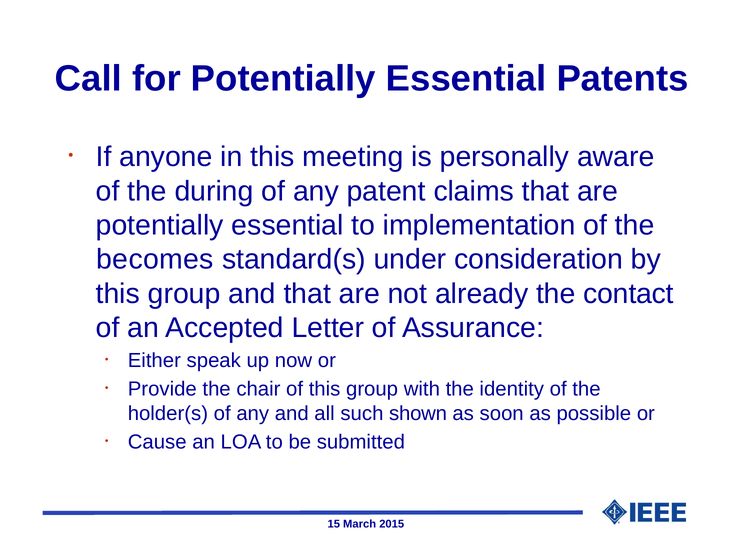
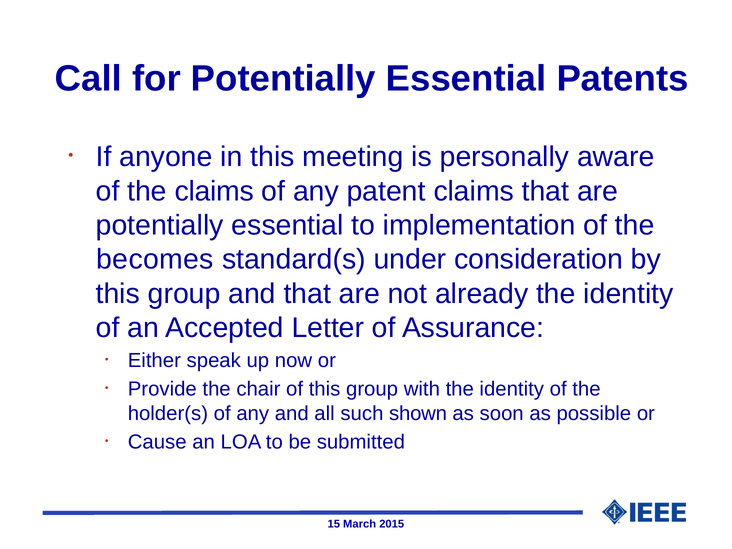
the during: during -> claims
already the contact: contact -> identity
